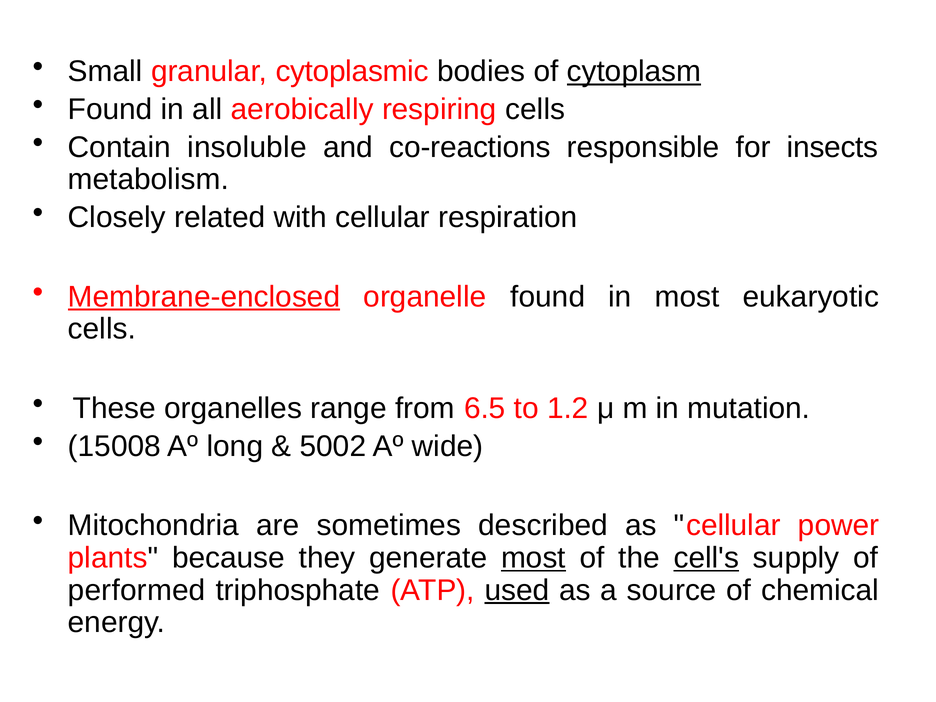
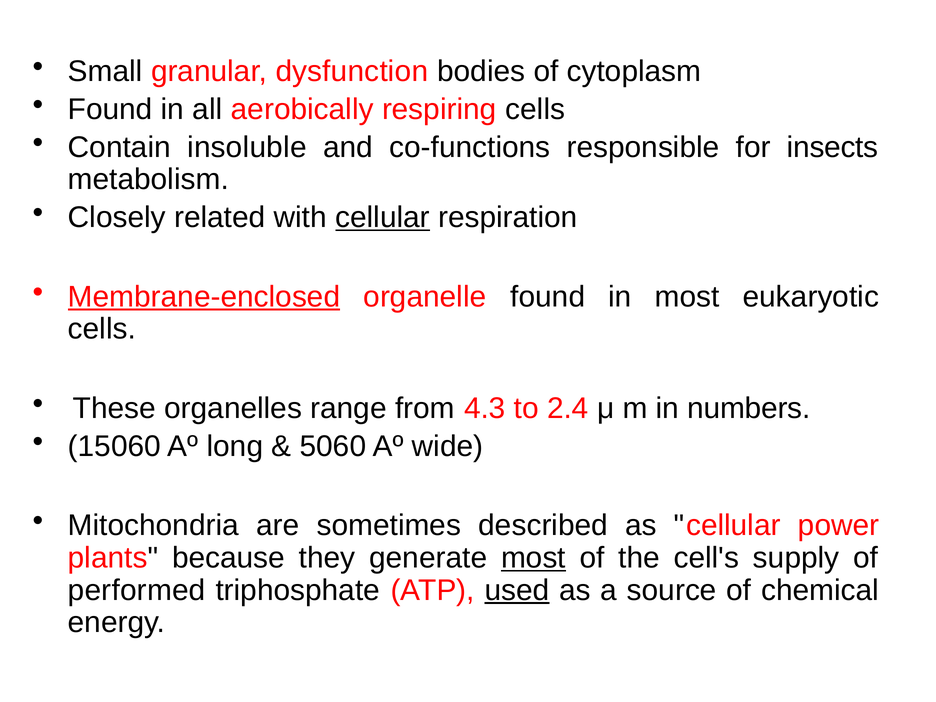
cytoplasmic: cytoplasmic -> dysfunction
cytoplasm underline: present -> none
co-reactions: co-reactions -> co-functions
cellular at (383, 217) underline: none -> present
6.5: 6.5 -> 4.3
1.2: 1.2 -> 2.4
mutation: mutation -> numbers
15008: 15008 -> 15060
5002: 5002 -> 5060
cell's underline: present -> none
